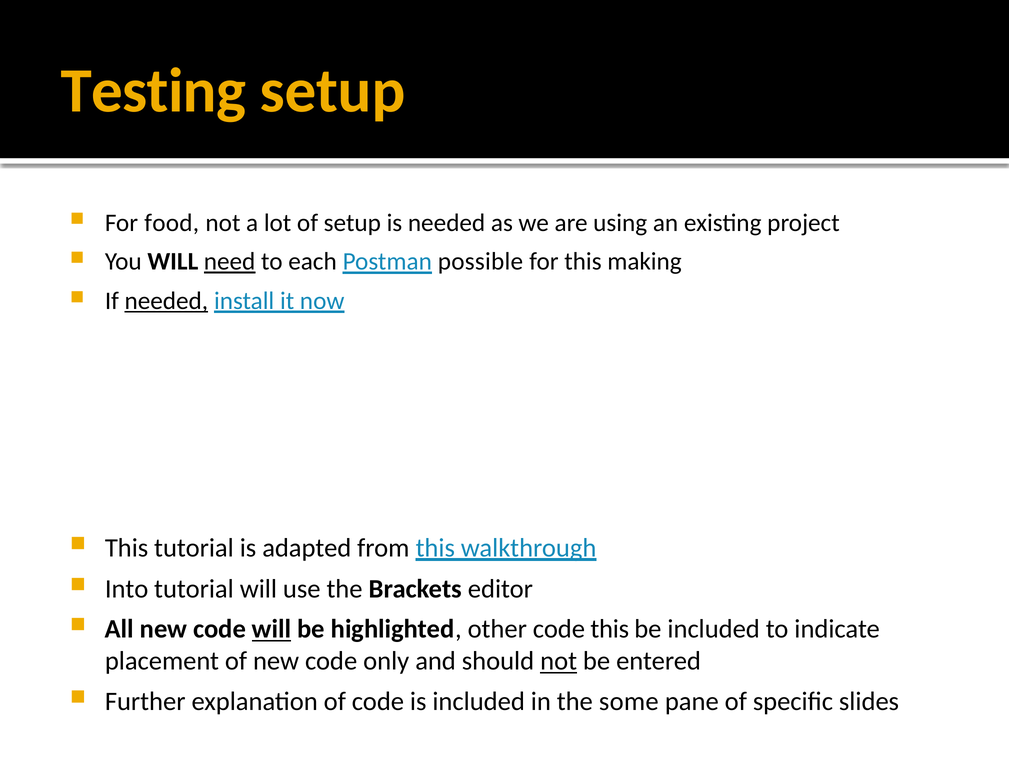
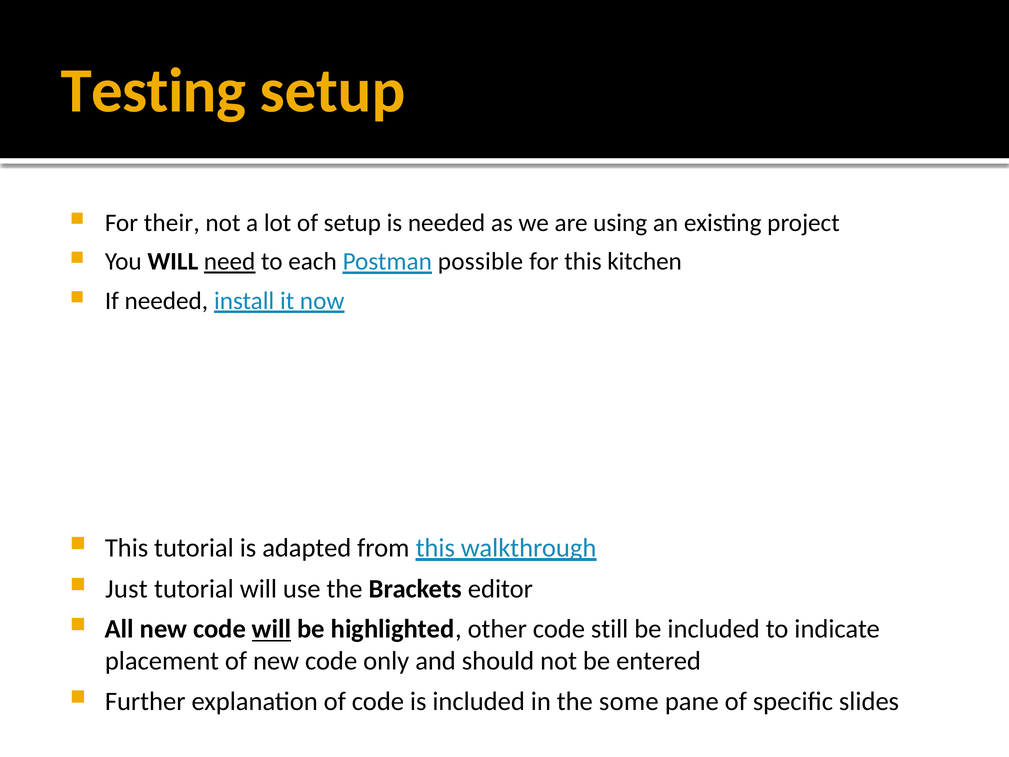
food: food -> their
making: making -> kitchen
needed at (166, 301) underline: present -> none
Into: Into -> Just
code this: this -> still
not at (559, 661) underline: present -> none
